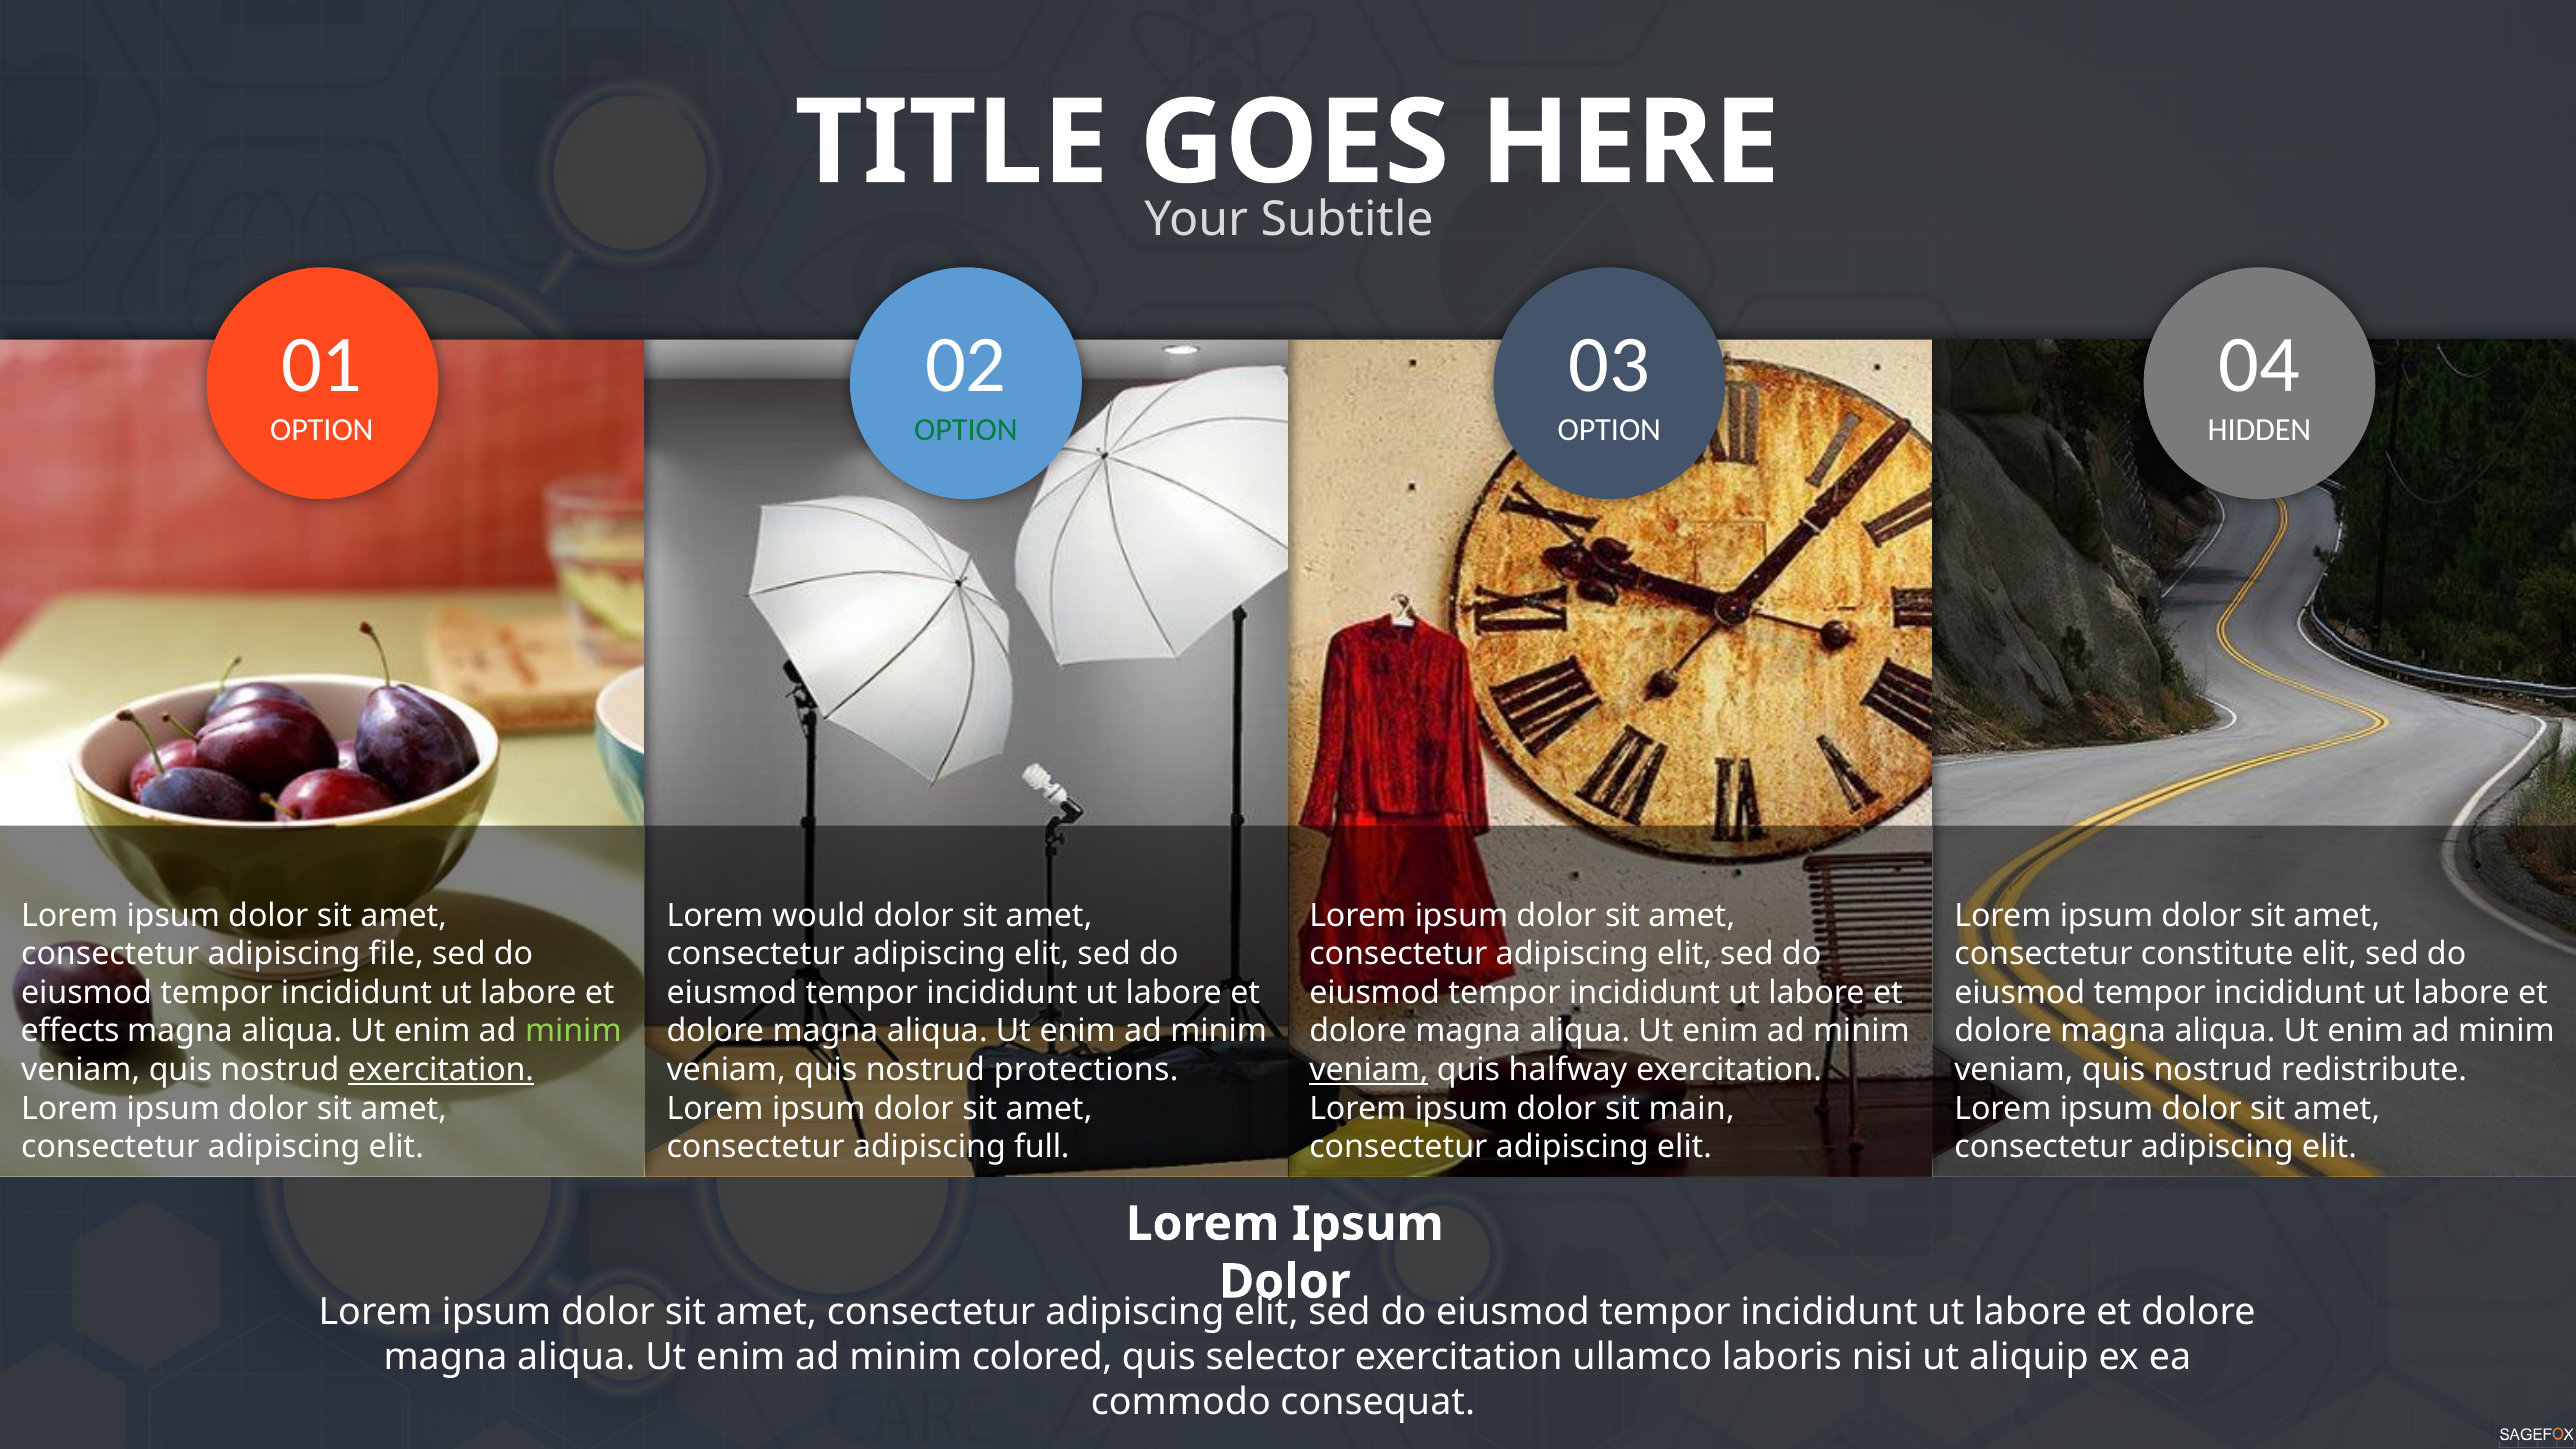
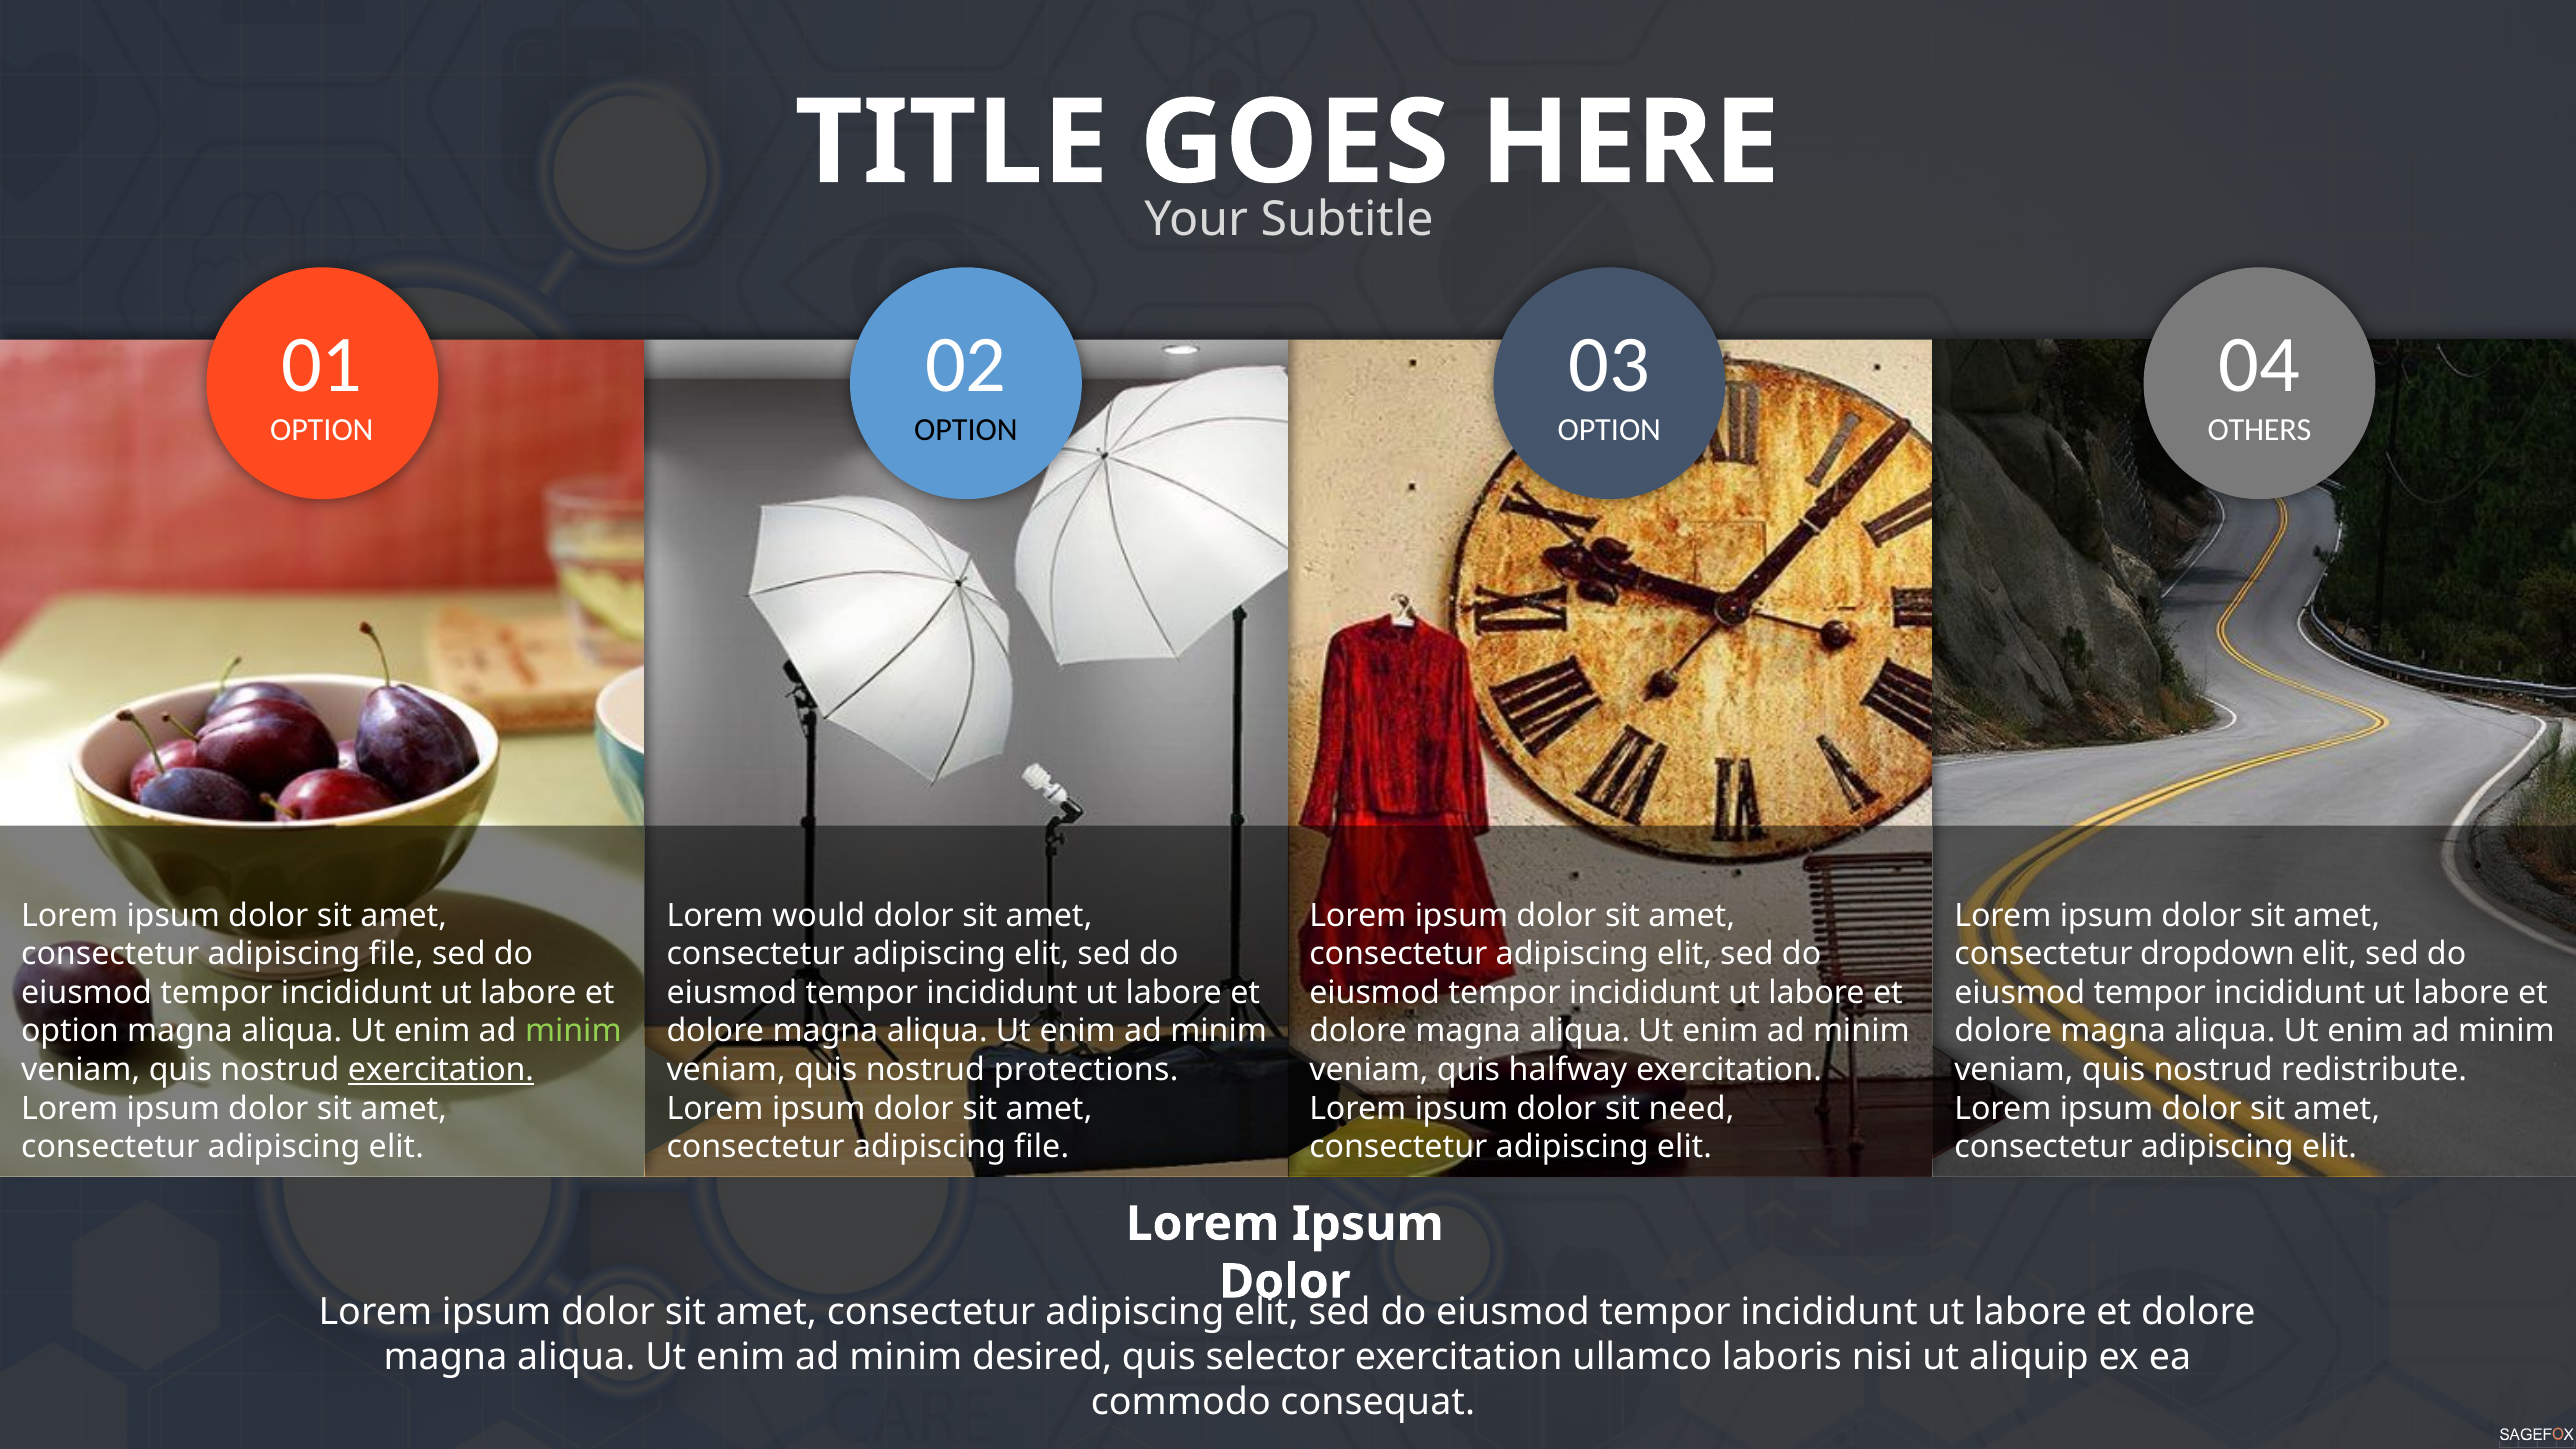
OPTION at (966, 430) colour: green -> black
HIDDEN: HIDDEN -> OTHERS
constitute: constitute -> dropdown
effects at (70, 1031): effects -> option
veniam at (1369, 1070) underline: present -> none
main: main -> need
full at (1042, 1147): full -> file
colored: colored -> desired
